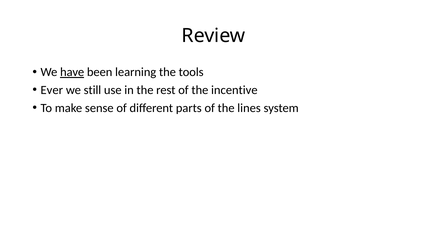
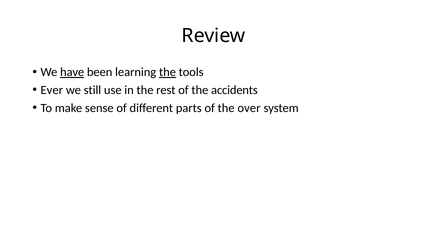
the at (167, 72) underline: none -> present
incentive: incentive -> accidents
lines: lines -> over
